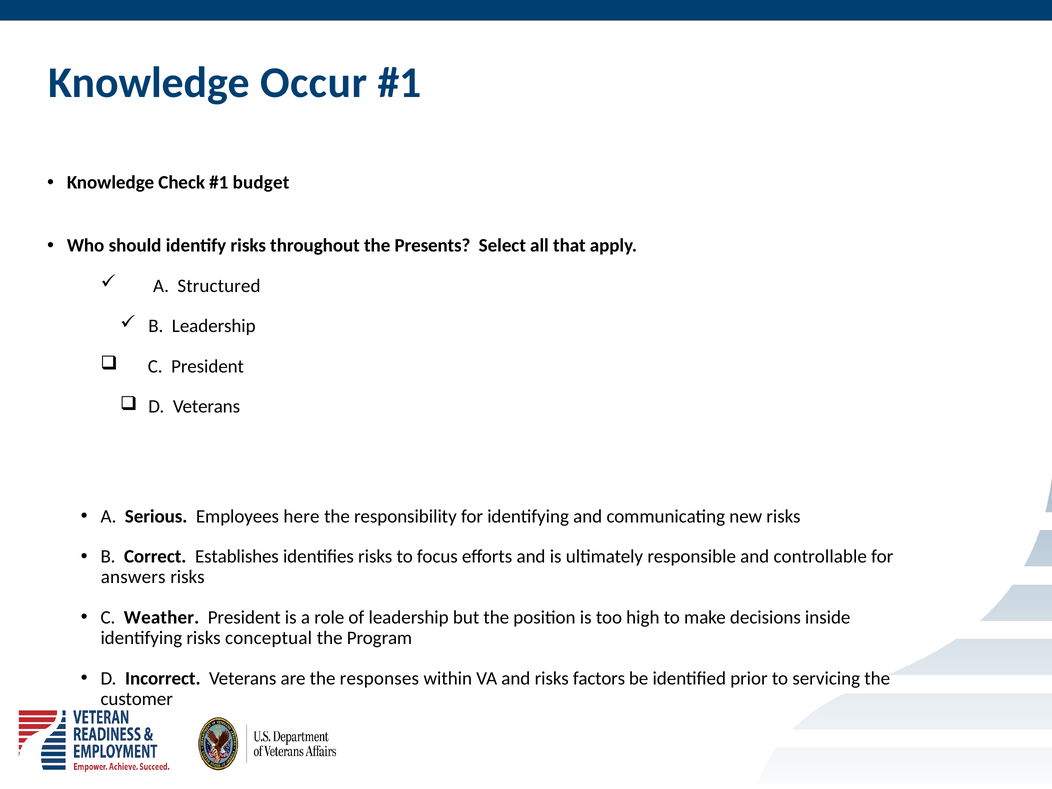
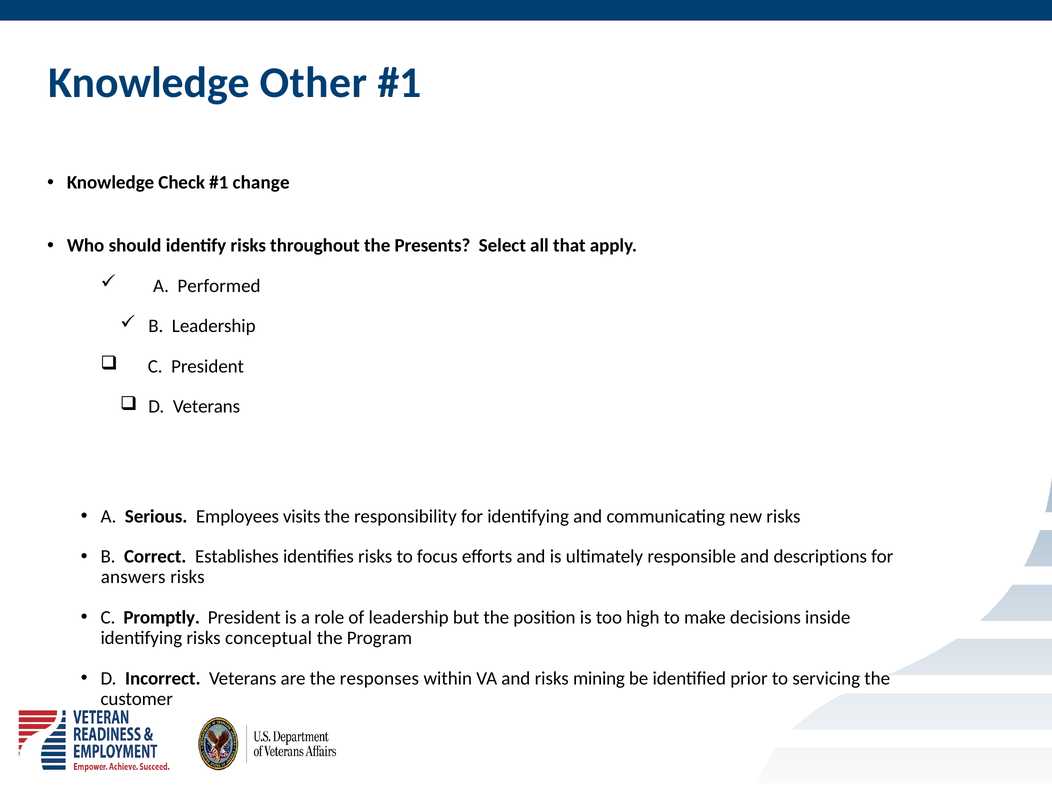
Occur: Occur -> Other
budget: budget -> change
Structured: Structured -> Performed
here: here -> visits
controllable: controllable -> descriptions
Weather: Weather -> Promptly
factors: factors -> mining
